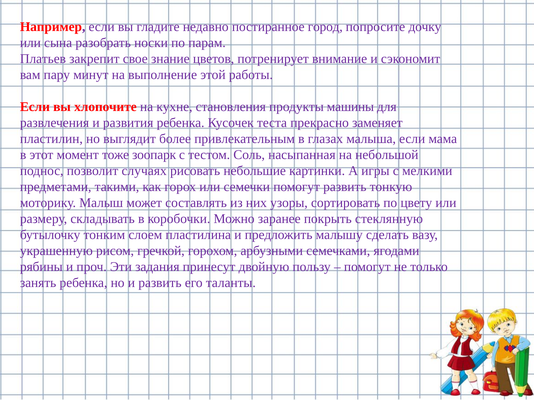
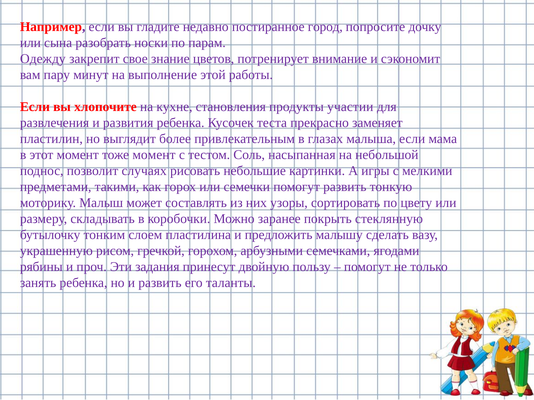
Платьев: Платьев -> Одежду
машины: машины -> участии
тоже зоопарк: зоопарк -> момент
